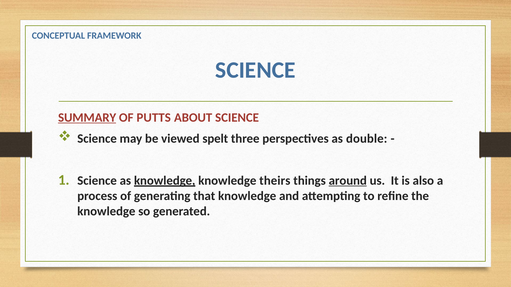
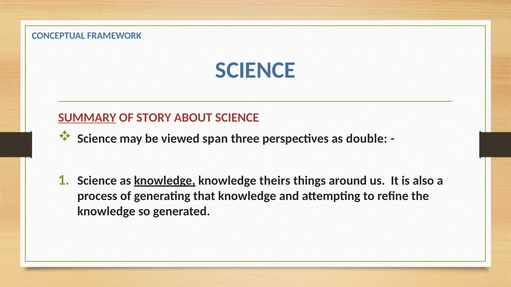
PUTTS: PUTTS -> STORY
spelt: spelt -> span
around underline: present -> none
